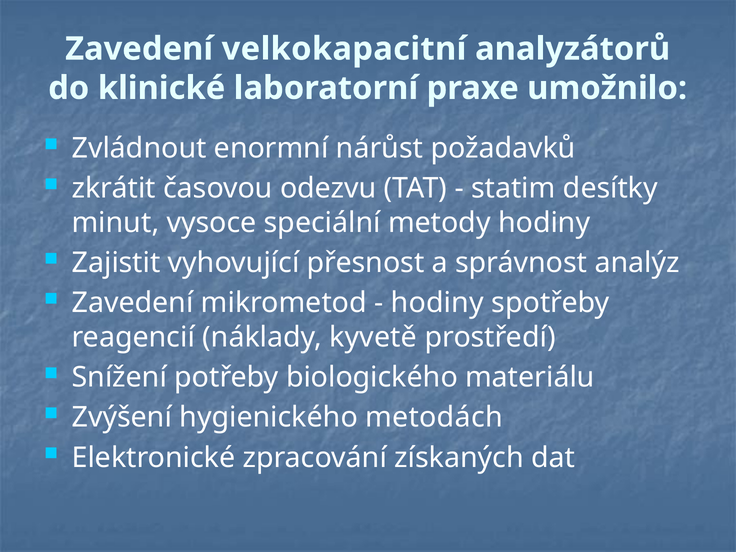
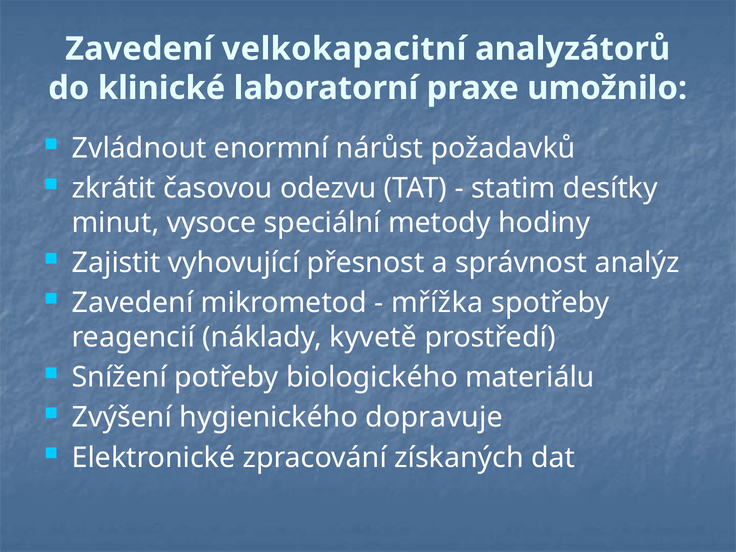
hodiny at (437, 303): hodiny -> mřížka
metodách: metodách -> dopravuje
